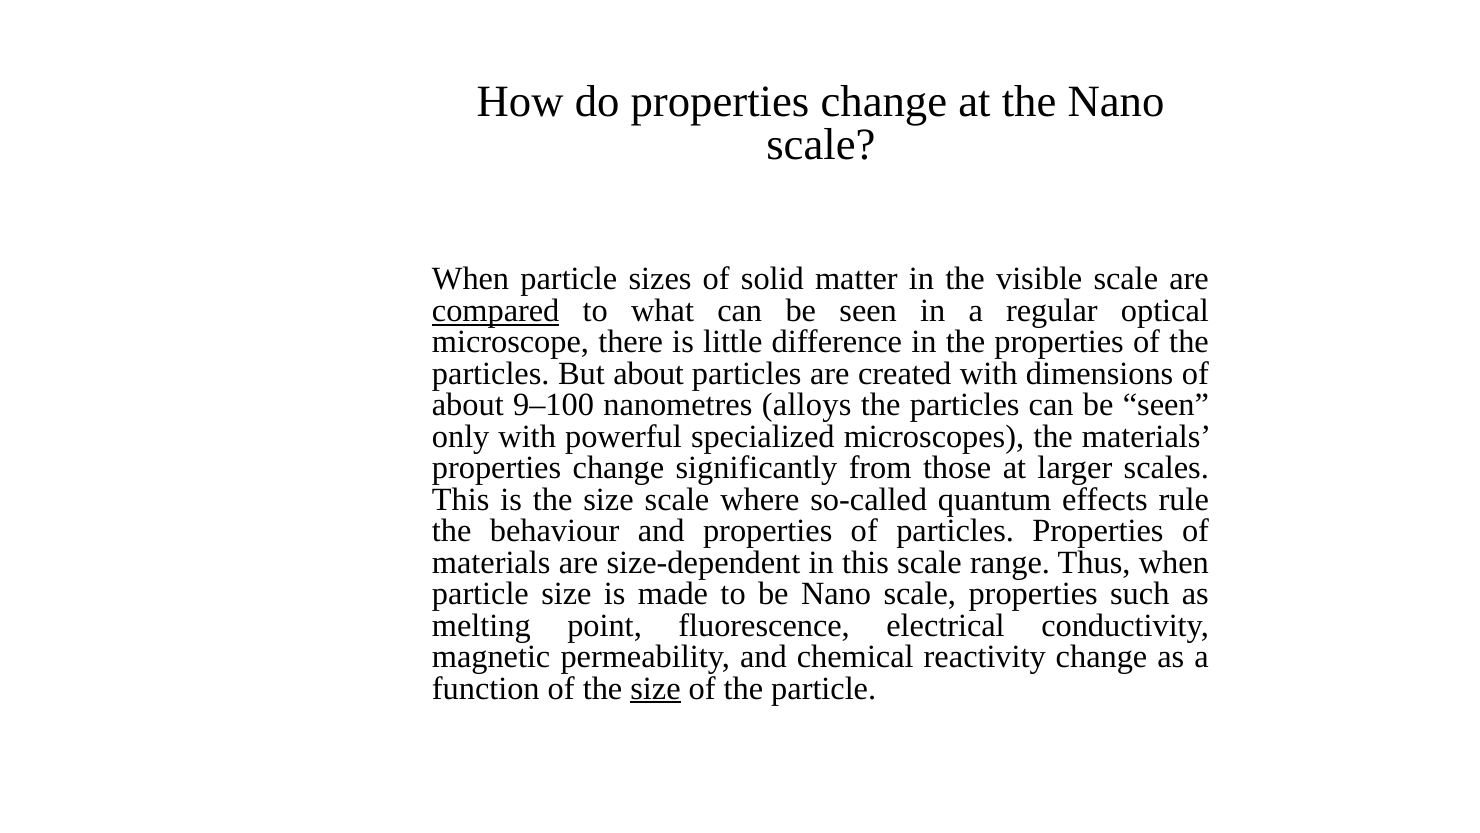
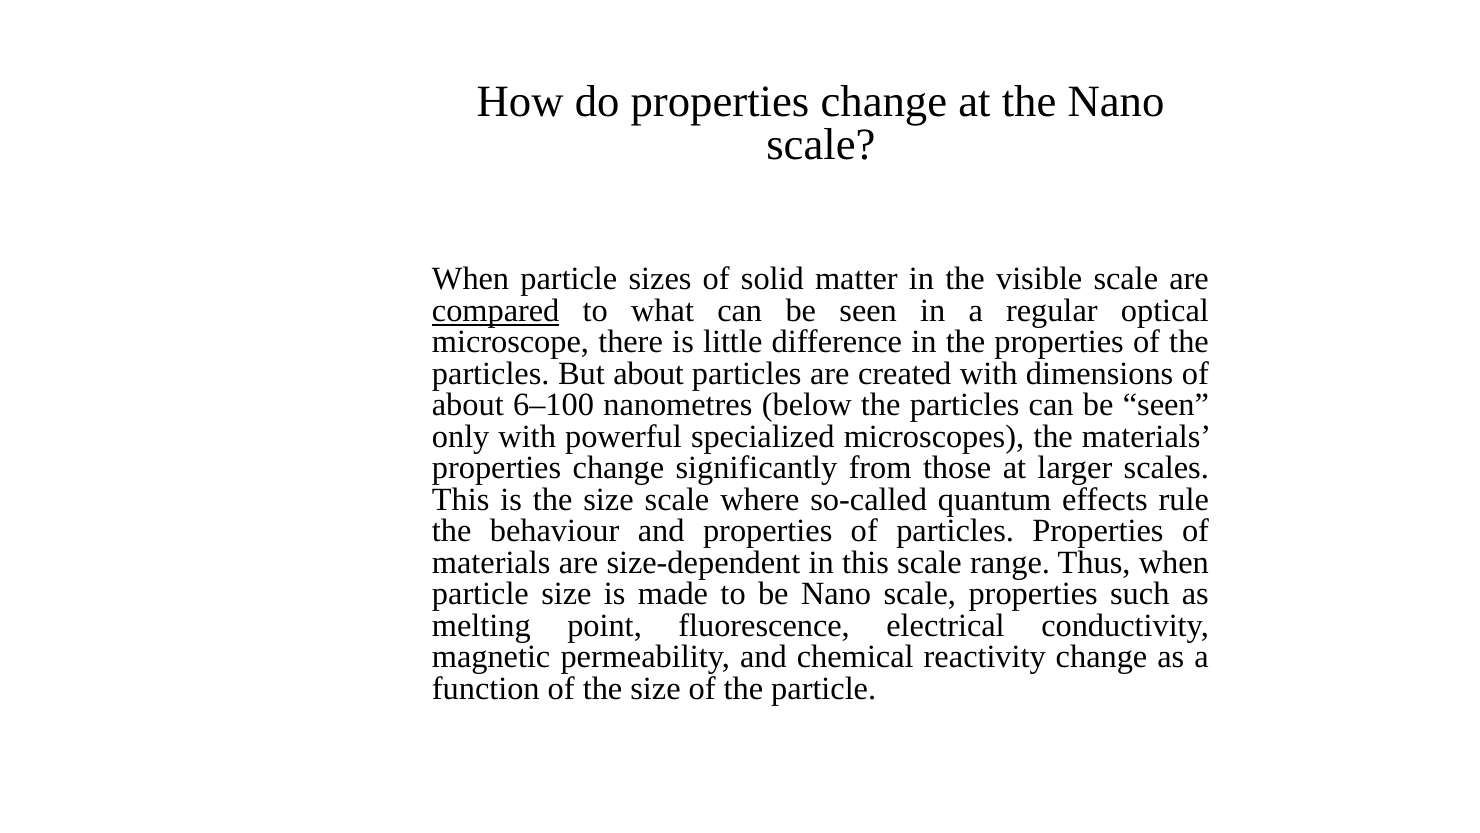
9–100: 9–100 -> 6–100
alloys: alloys -> below
size at (656, 688) underline: present -> none
